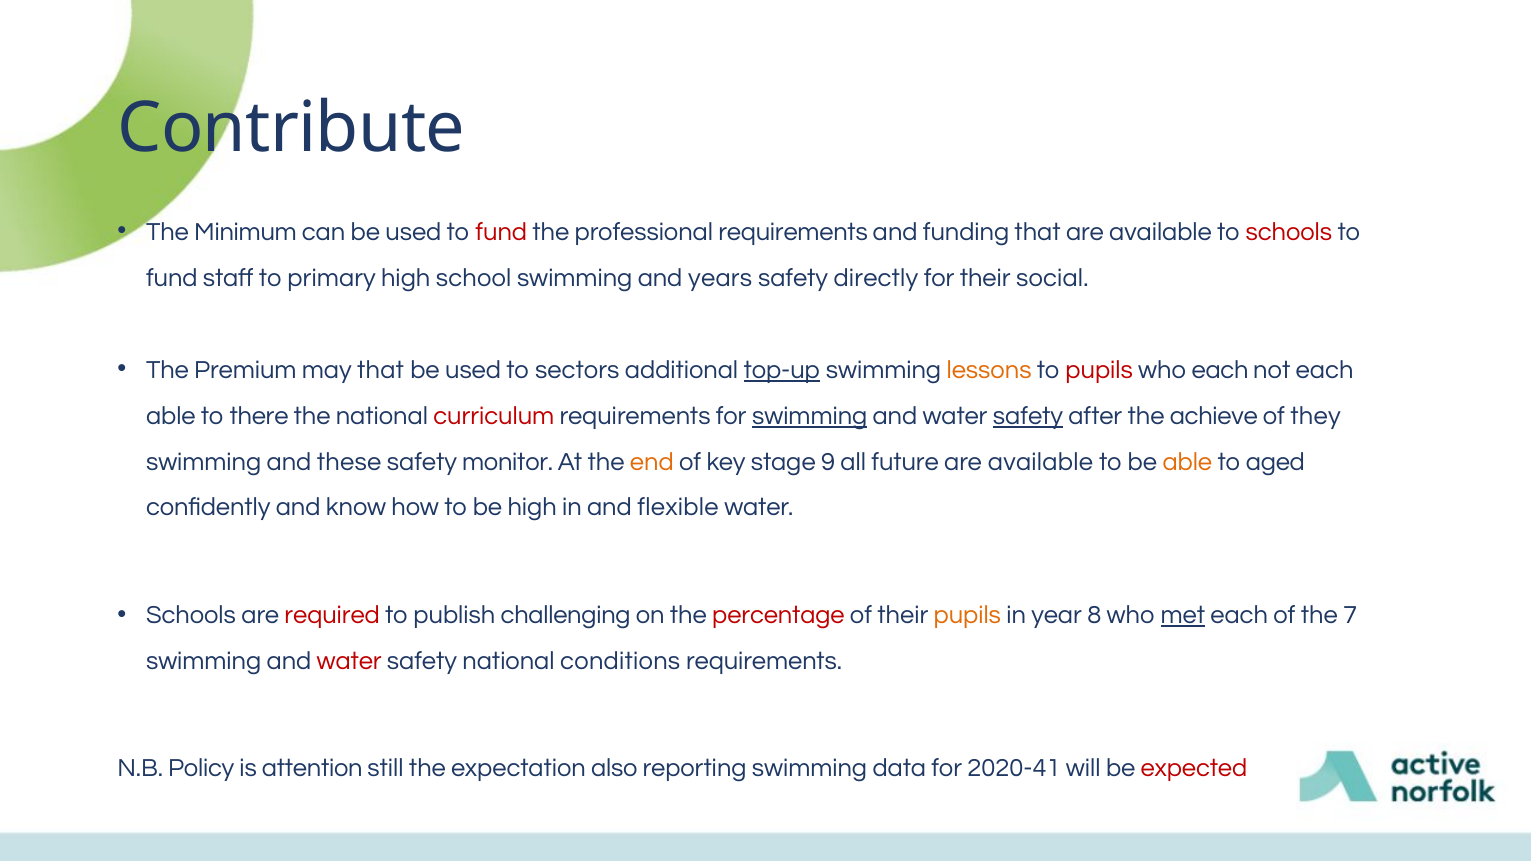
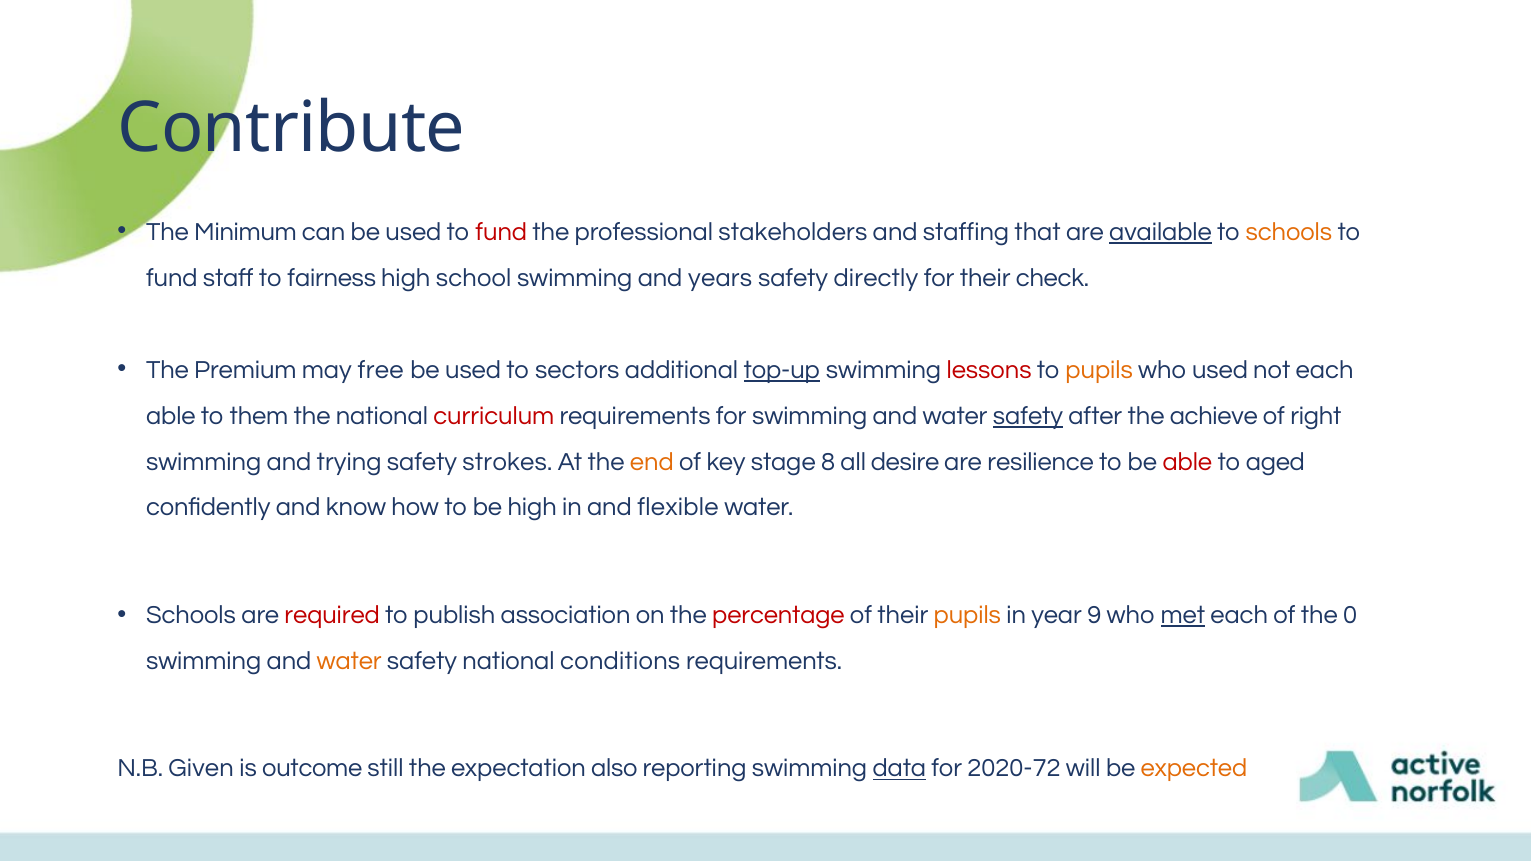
professional requirements: requirements -> stakeholders
funding: funding -> staffing
available at (1161, 232) underline: none -> present
schools at (1289, 232) colour: red -> orange
primary: primary -> fairness
social: social -> check
may that: that -> free
lessons colour: orange -> red
pupils at (1099, 370) colour: red -> orange
who each: each -> used
there: there -> them
swimming at (810, 416) underline: present -> none
they: they -> right
these: these -> trying
monitor: monitor -> strokes
9: 9 -> 8
future: future -> desire
available at (1040, 462): available -> resilience
able at (1187, 462) colour: orange -> red
challenging: challenging -> association
8: 8 -> 9
7: 7 -> 0
water at (349, 661) colour: red -> orange
Policy: Policy -> Given
attention: attention -> outcome
data underline: none -> present
2020-41: 2020-41 -> 2020-72
expected colour: red -> orange
